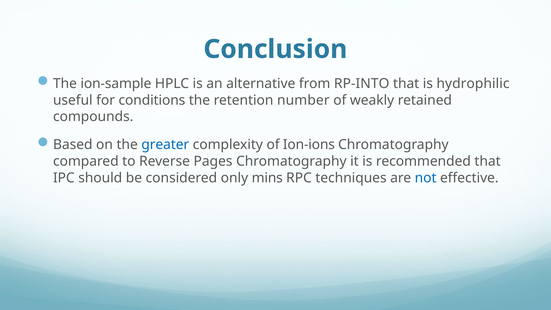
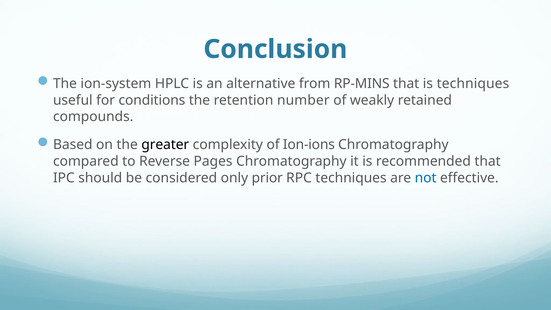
ion-sample: ion-sample -> ion-system
RP-INTO: RP-INTO -> RP-MINS
is hydrophilic: hydrophilic -> techniques
greater colour: blue -> black
mins: mins -> prior
